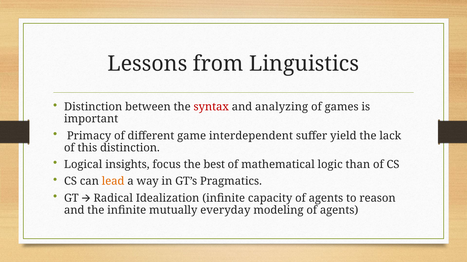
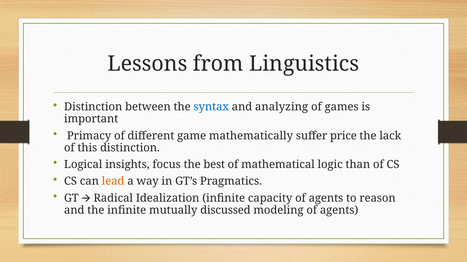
syntax colour: red -> blue
interdependent: interdependent -> mathematically
yield: yield -> price
everyday: everyday -> discussed
